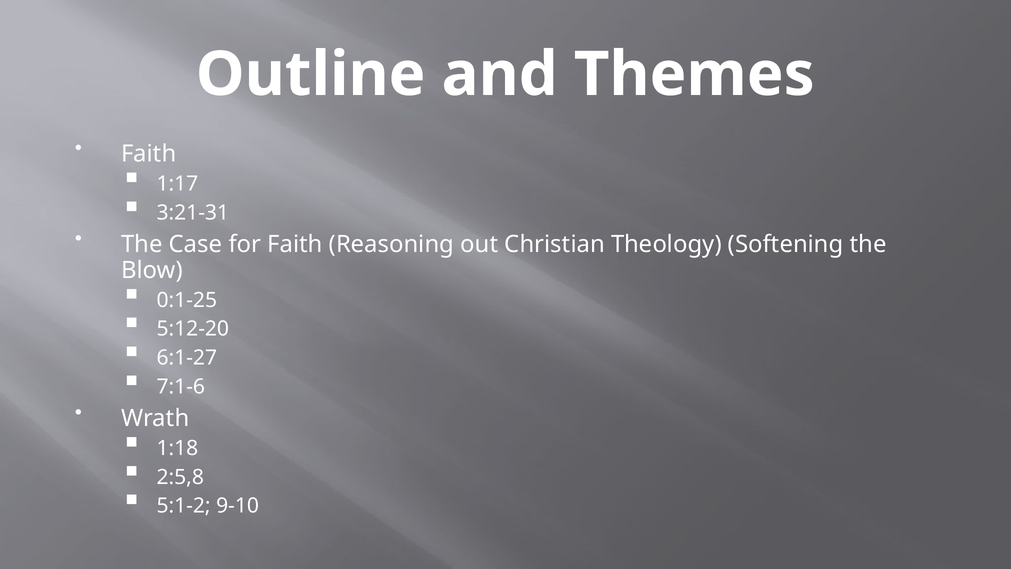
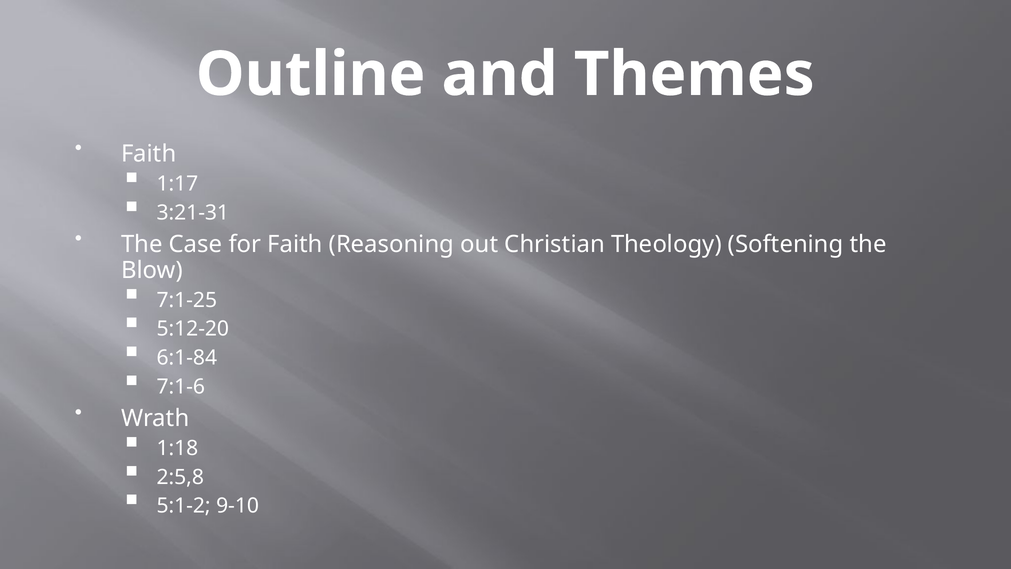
0:1-25: 0:1-25 -> 7:1-25
6:1-27: 6:1-27 -> 6:1-84
